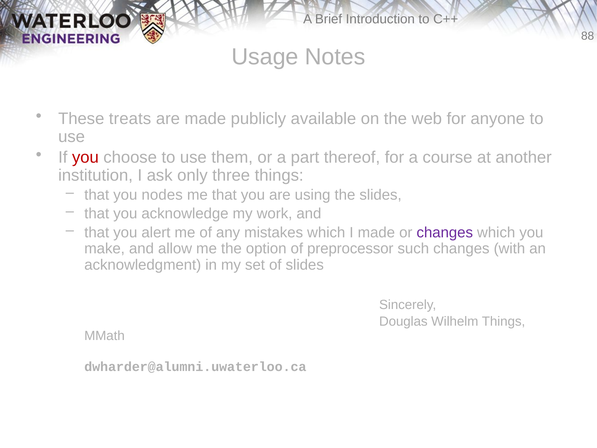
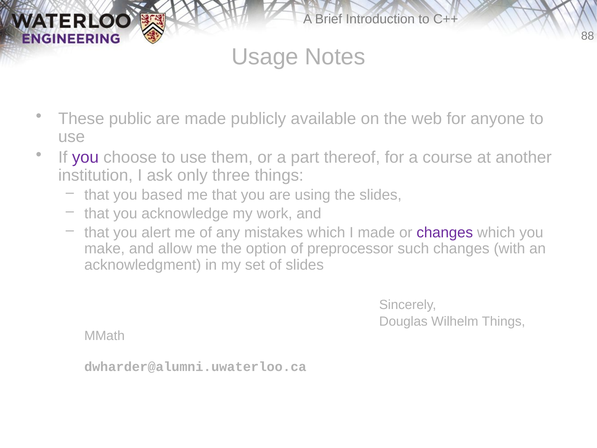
treats: treats -> public
you at (85, 157) colour: red -> purple
nodes: nodes -> based
